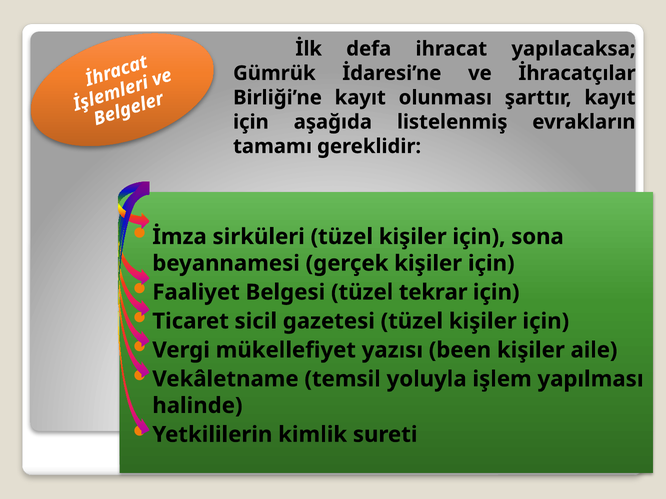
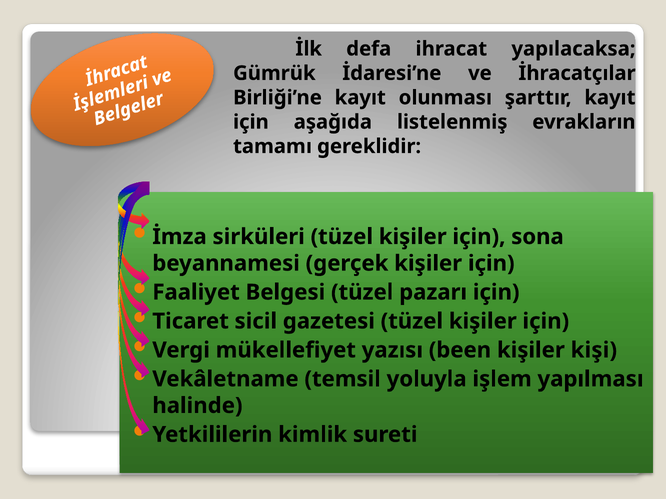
tekrar: tekrar -> pazarı
aile: aile -> kişi
